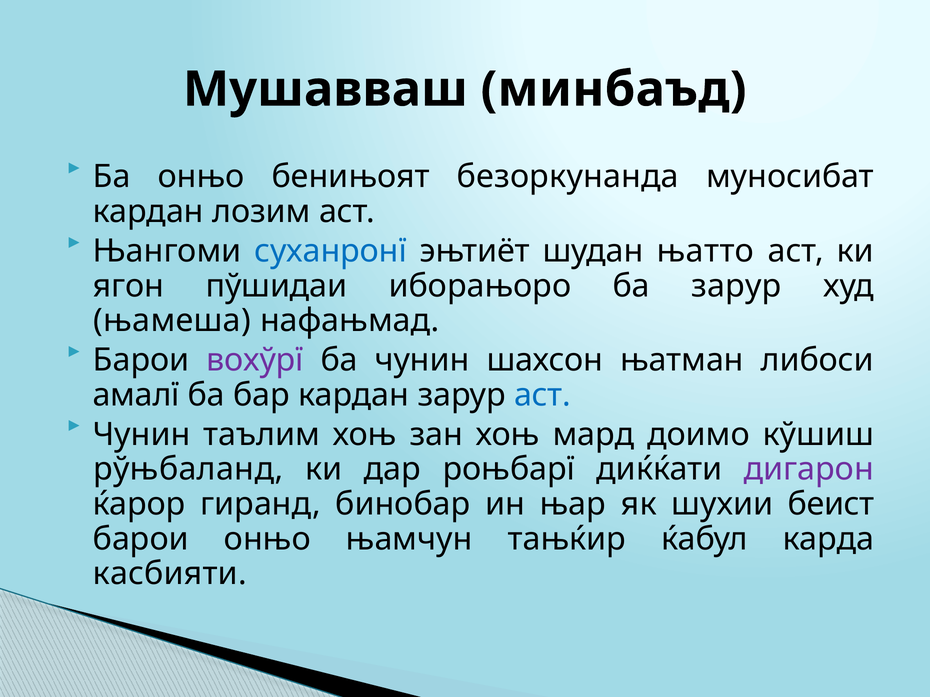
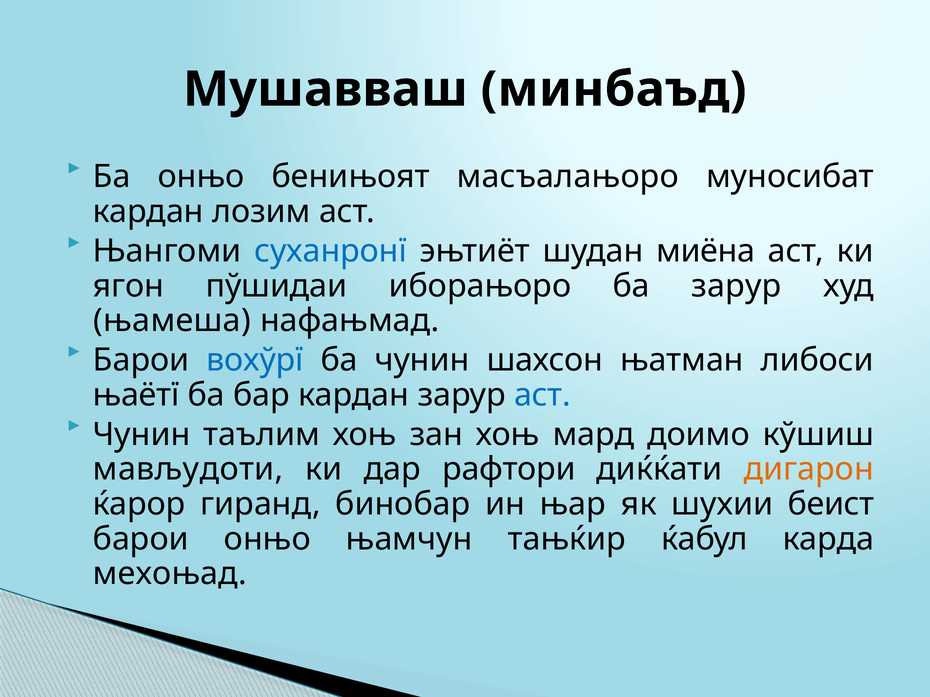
безоркунанда: безоркунанда -> масъалањоро
њатто: њатто -> миёна
вохўрї colour: purple -> blue
амалї: амалї -> њаётї
рўњбаланд: рўњбаланд -> мављудоти
роњбарї: роњбарї -> рафтори
дигарон colour: purple -> orange
касбияти: касбияти -> мехоњад
